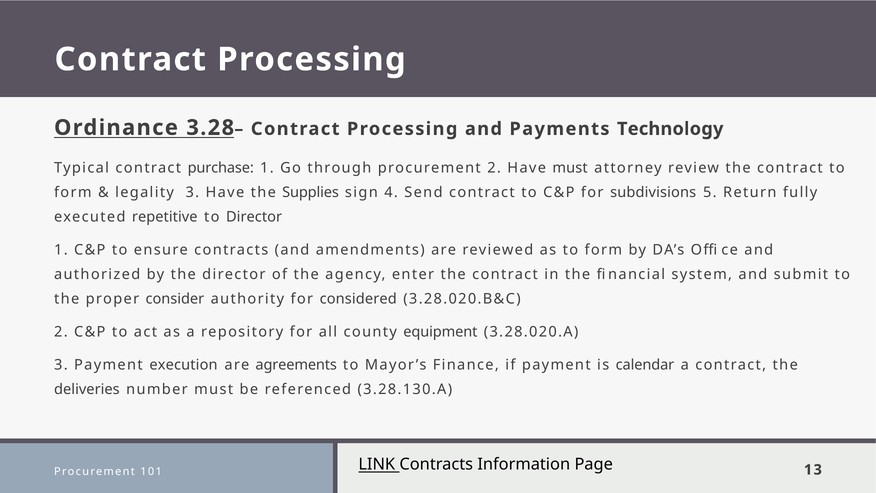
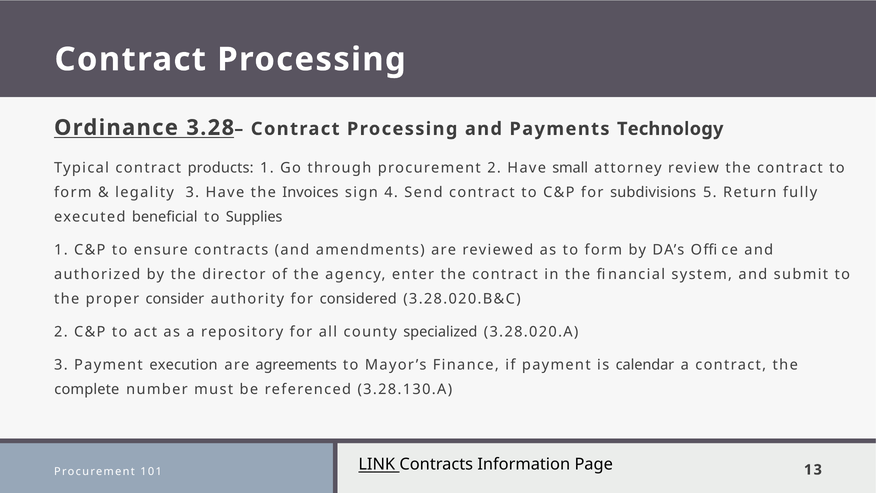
purchase: purchase -> products
Have must: must -> small
Supplies: Supplies -> Invoices
repetitive: repetitive -> beneficial
to Director: Director -> Supplies
equipment: equipment -> specialized
deliveries: deliveries -> complete
